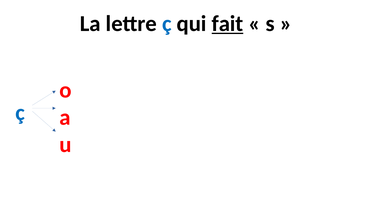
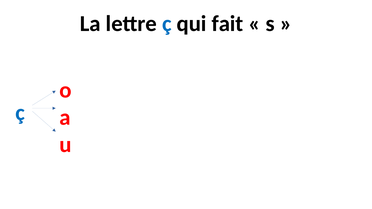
fait underline: present -> none
